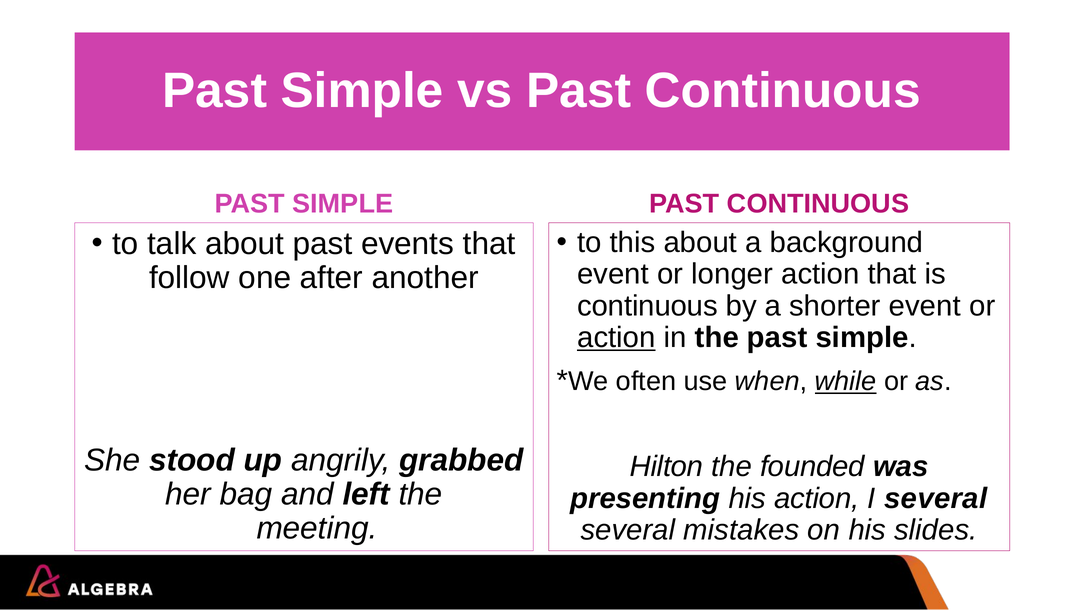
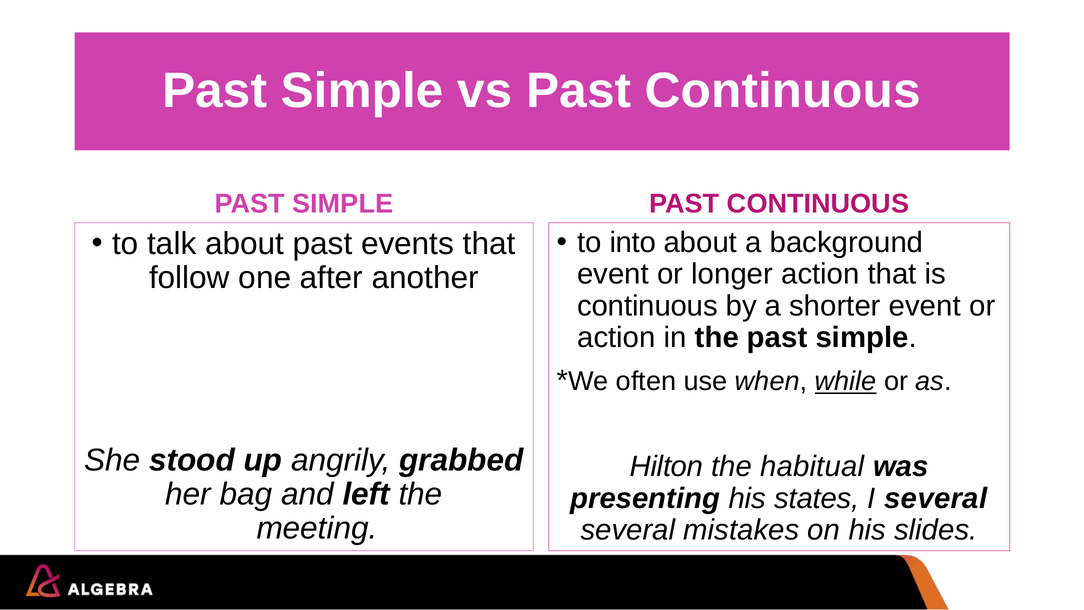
this: this -> into
action at (616, 338) underline: present -> none
founded: founded -> habitual
his action: action -> states
